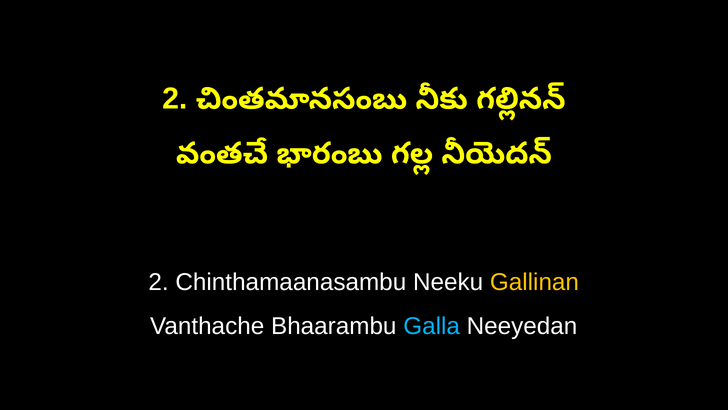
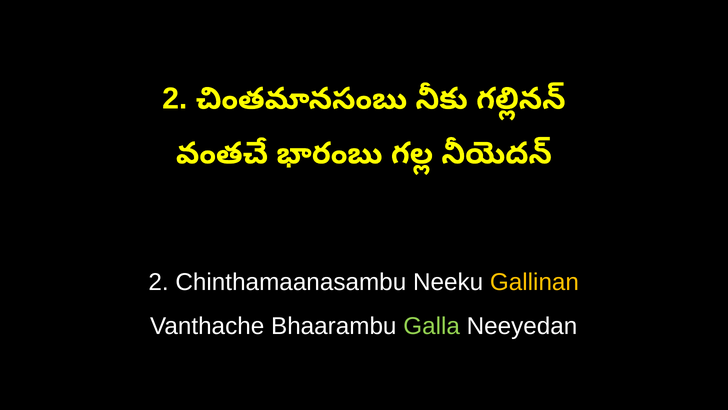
Galla colour: light blue -> light green
